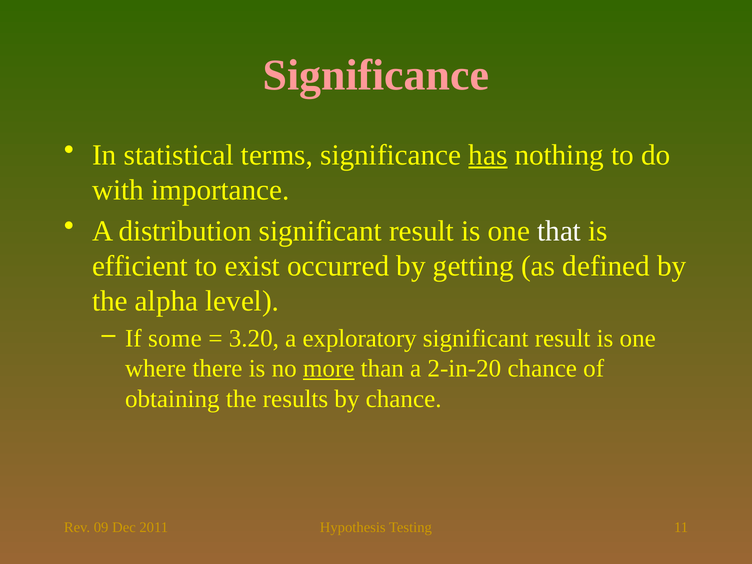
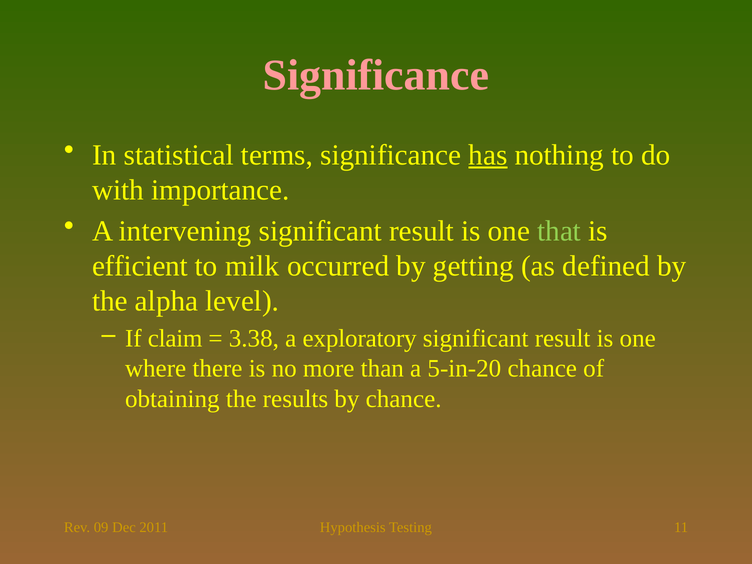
distribution: distribution -> intervening
that colour: white -> light green
exist: exist -> milk
some: some -> claim
3.20: 3.20 -> 3.38
more underline: present -> none
2-in-20: 2-in-20 -> 5-in-20
